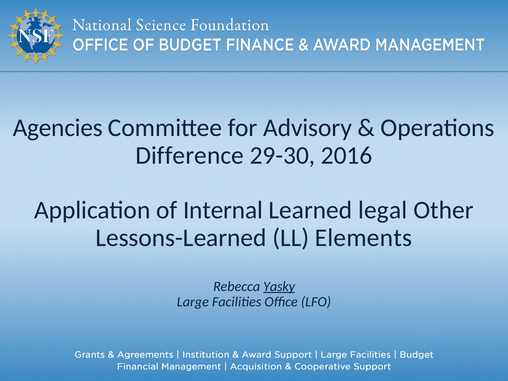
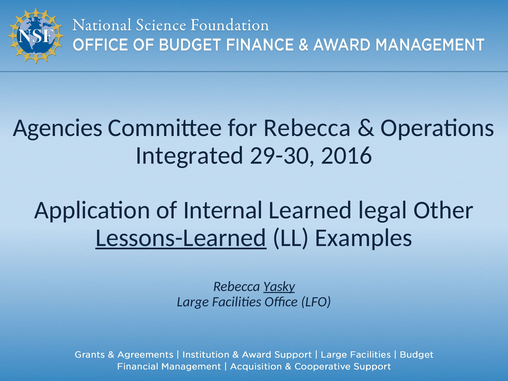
for Advisory: Advisory -> Rebecca
Difference: Difference -> Integrated
Lessons-Learned underline: none -> present
Elements: Elements -> Examples
